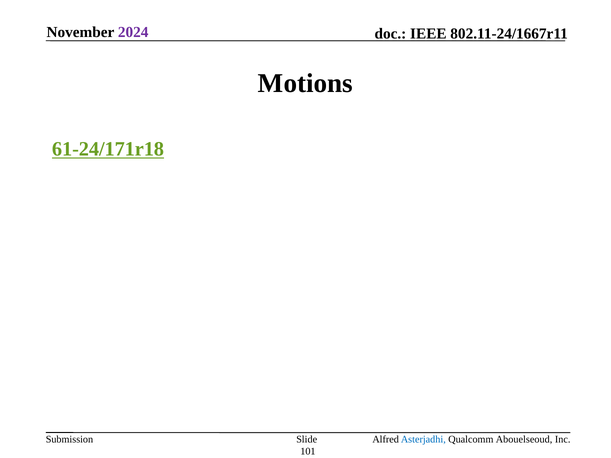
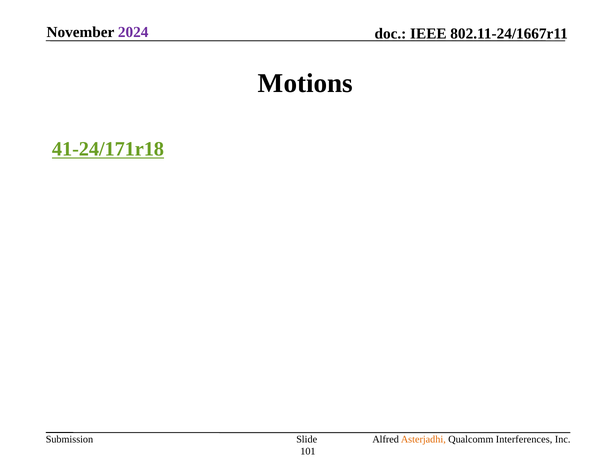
61-24/171r18: 61-24/171r18 -> 41-24/171r18
Asterjadhi colour: blue -> orange
Abouelseoud: Abouelseoud -> Interferences
